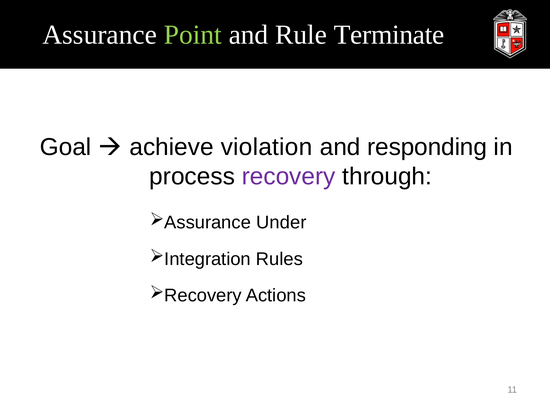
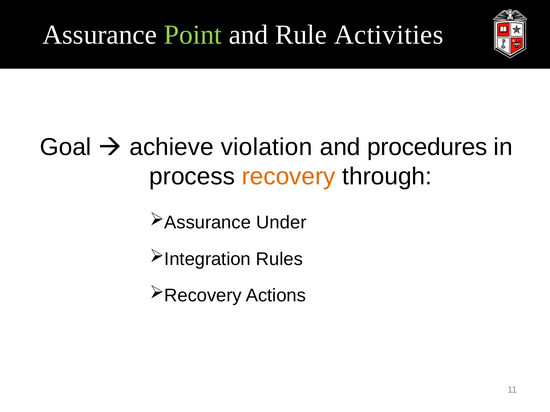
Terminate: Terminate -> Activities
responding: responding -> procedures
recovery colour: purple -> orange
